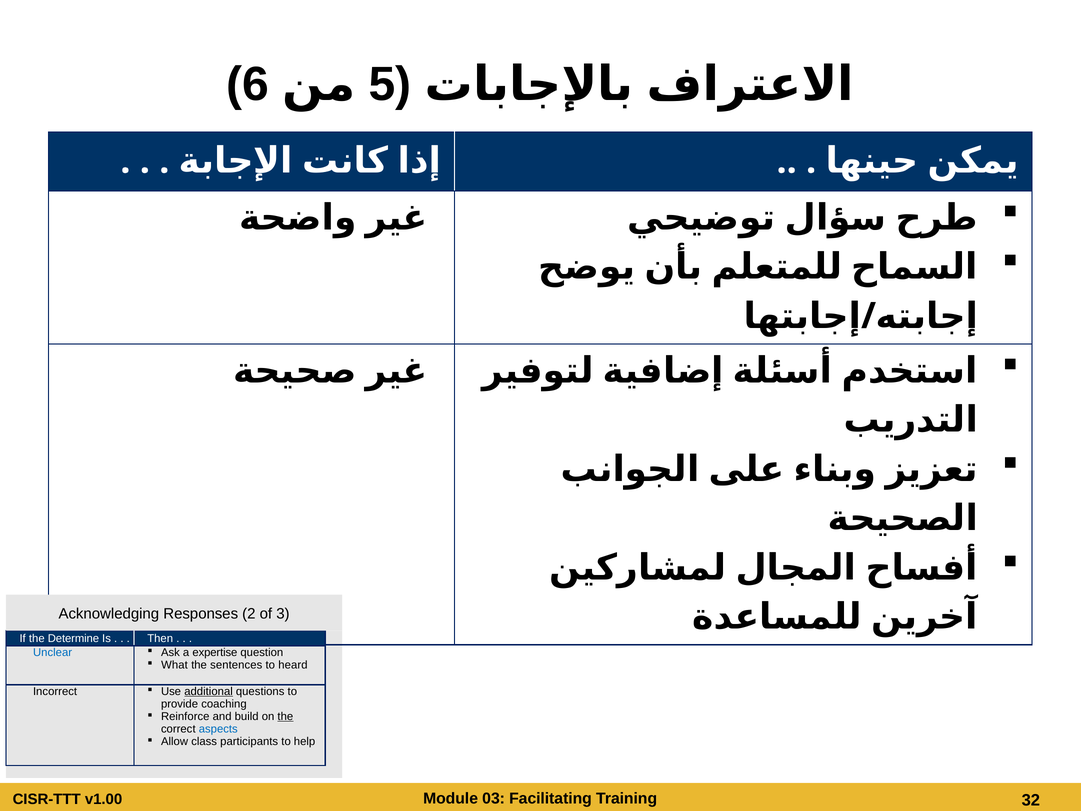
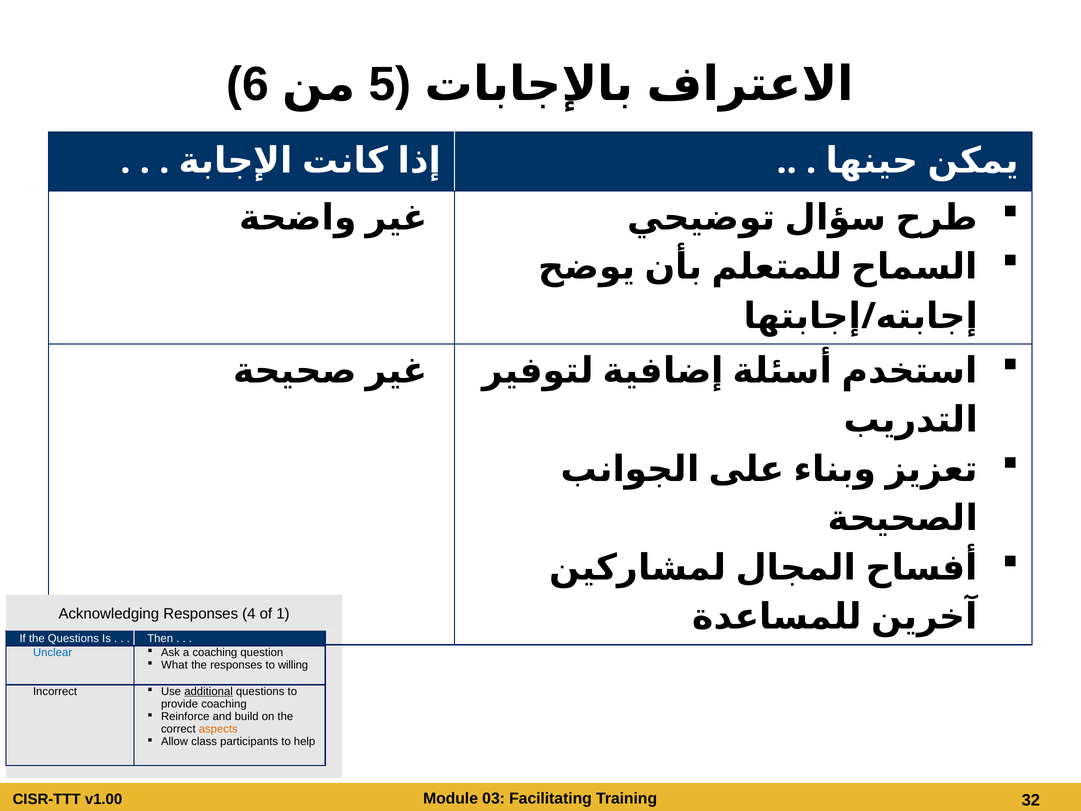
2: 2 -> 4
3: 3 -> 1
the Determine: Determine -> Questions
a expertise: expertise -> coaching
the sentences: sentences -> responses
heard: heard -> willing
the at (285, 716) underline: present -> none
aspects colour: blue -> orange
